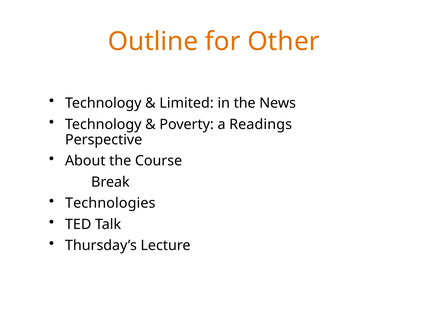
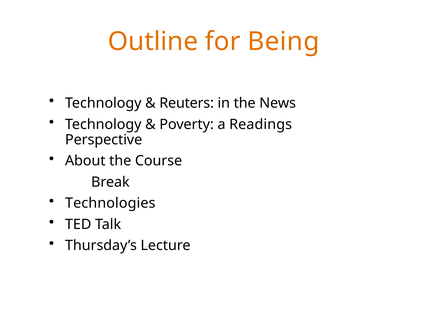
Other: Other -> Being
Limited: Limited -> Reuters
